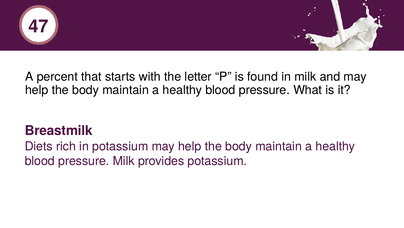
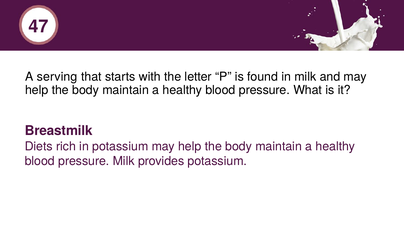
percent: percent -> serving
